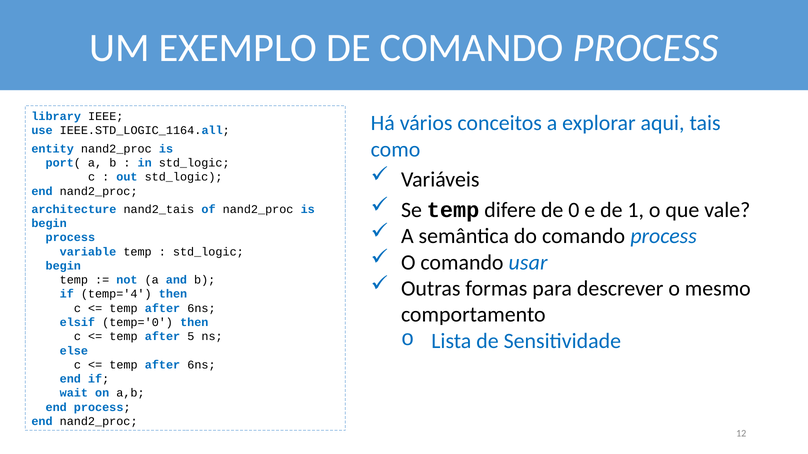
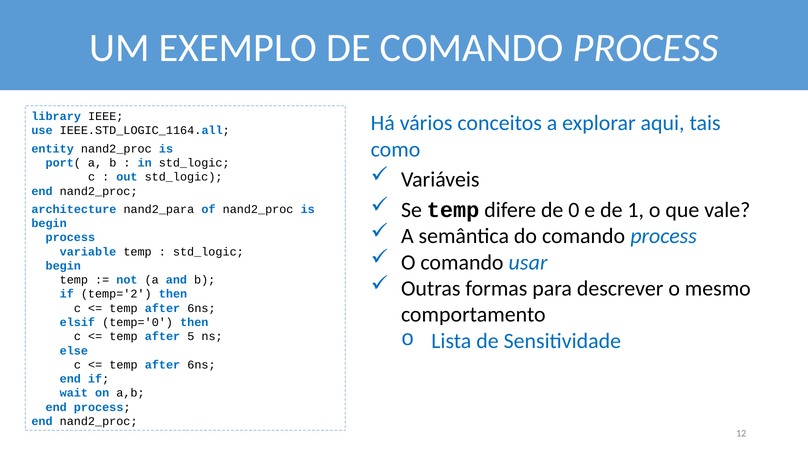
nand2_tais: nand2_tais -> nand2_para
temp='4: temp='4 -> temp='2
